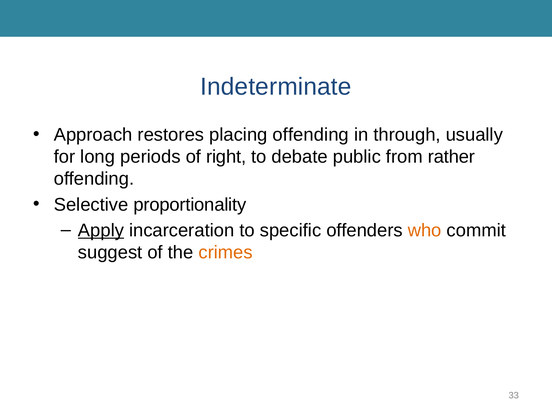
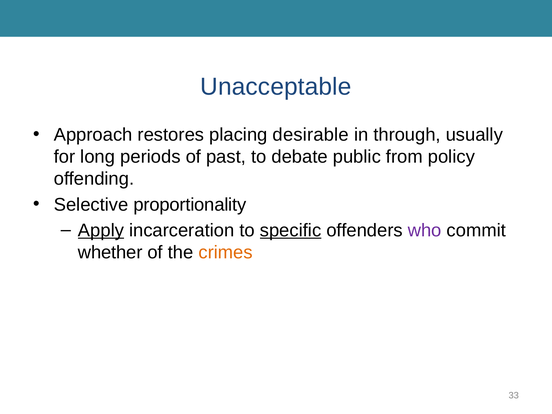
Indeterminate: Indeterminate -> Unacceptable
placing offending: offending -> desirable
right: right -> past
rather: rather -> policy
specific underline: none -> present
who colour: orange -> purple
suggest: suggest -> whether
